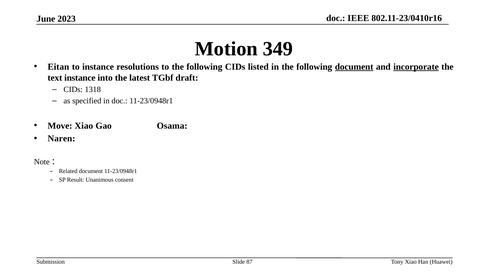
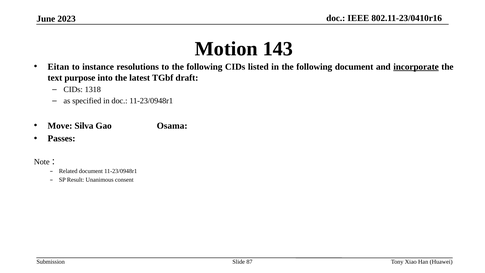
349: 349 -> 143
document at (354, 67) underline: present -> none
text instance: instance -> purpose
Move Xiao: Xiao -> Silva
Naren: Naren -> Passes
